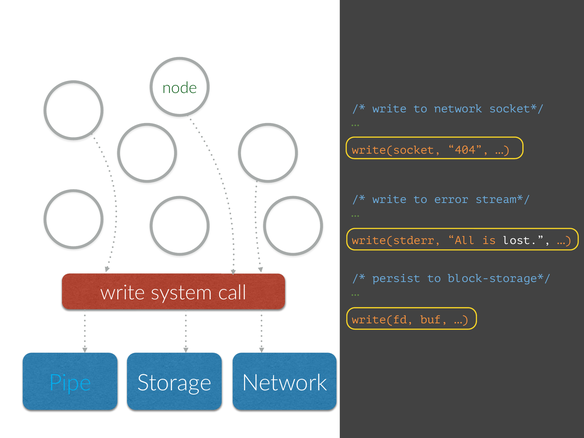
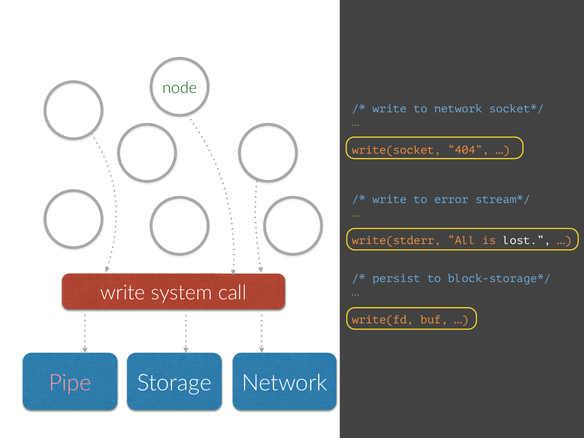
Pipe colour: light blue -> pink
